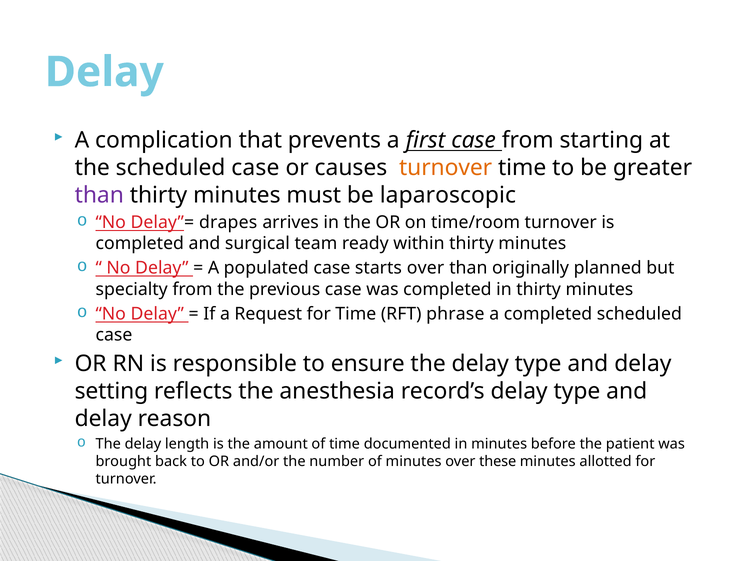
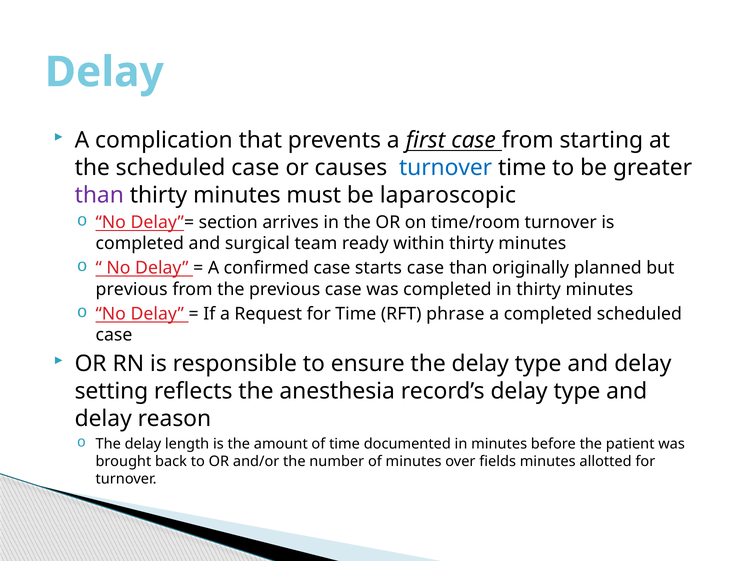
turnover at (446, 168) colour: orange -> blue
drapes: drapes -> section
populated: populated -> confirmed
starts over: over -> case
specialty at (132, 289): specialty -> previous
these: these -> fields
